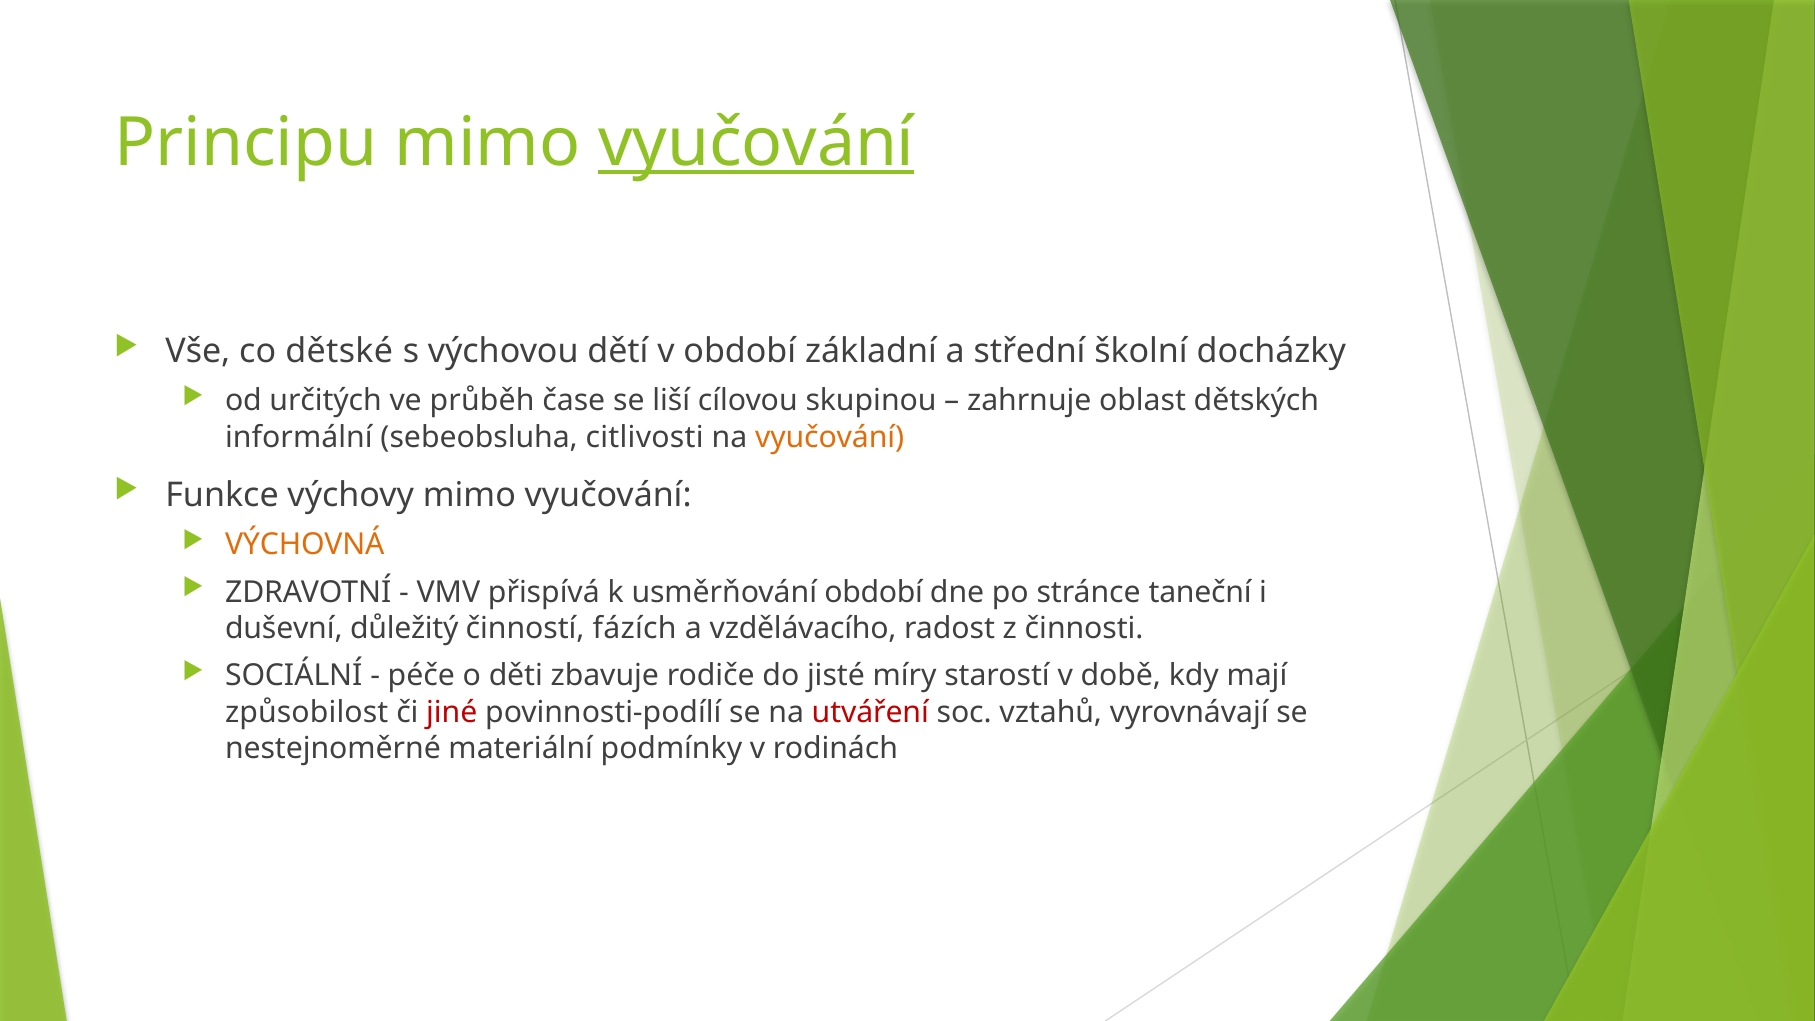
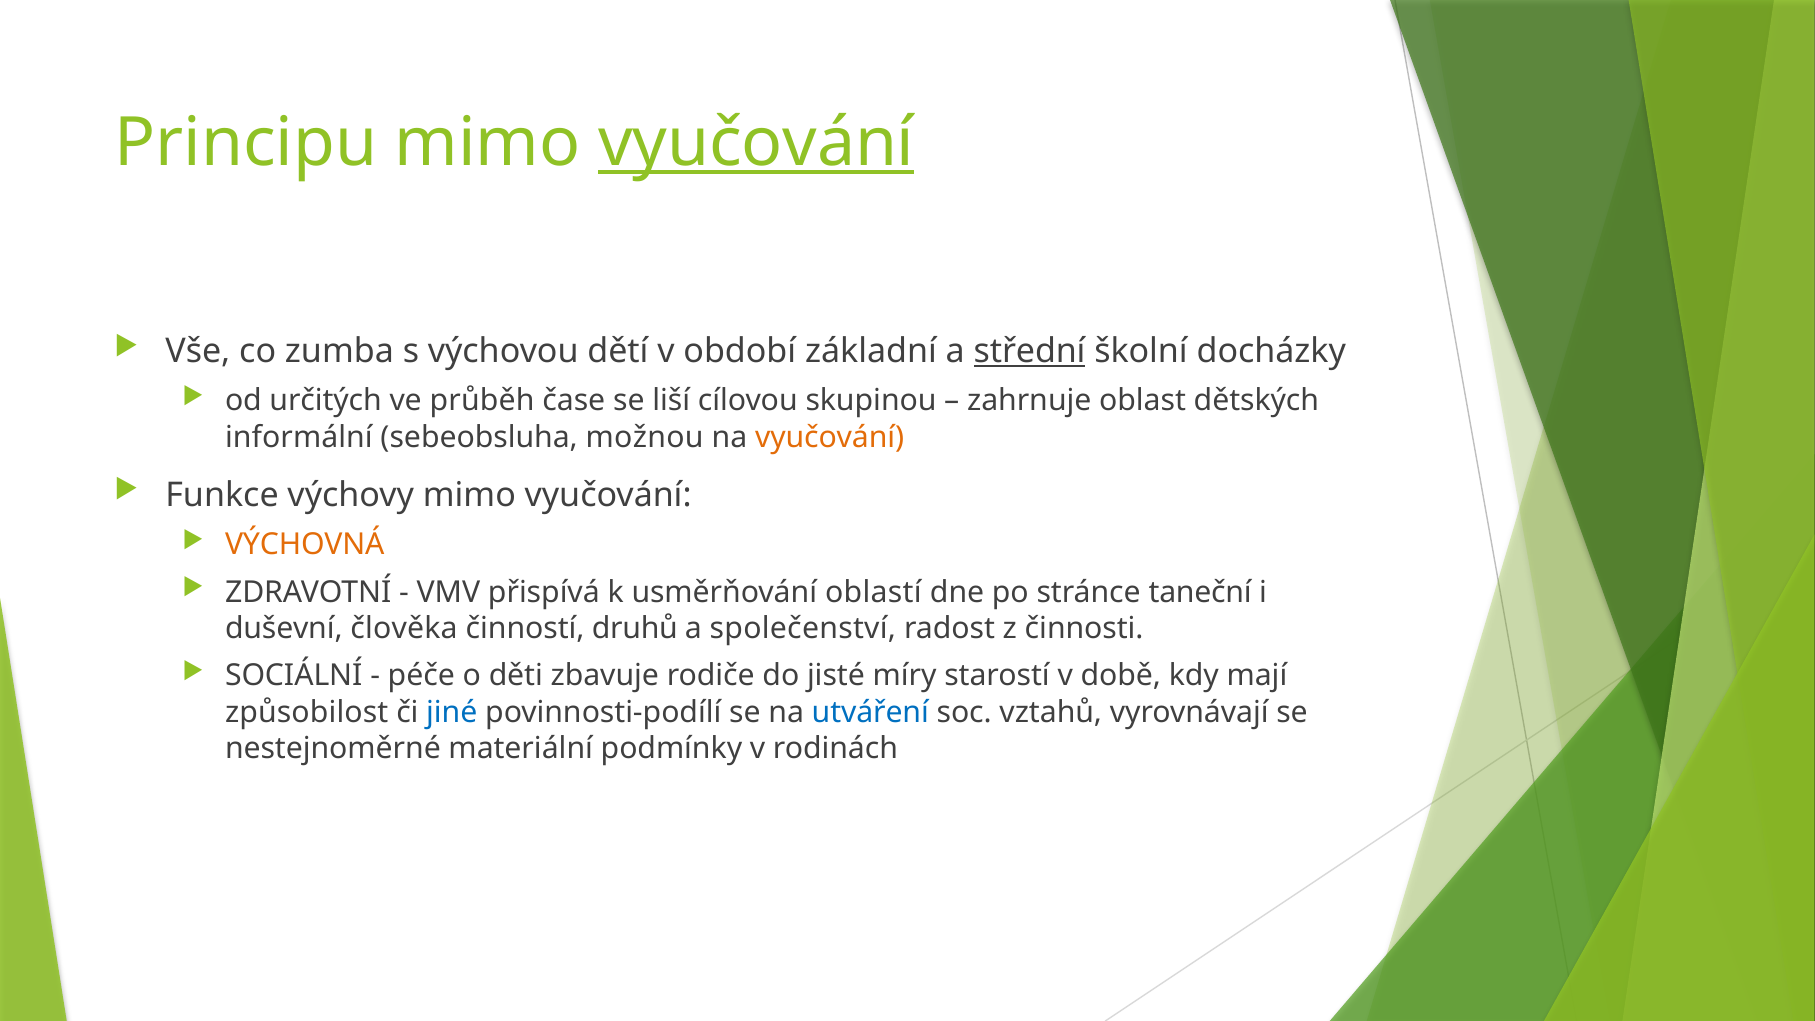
dětské: dětské -> zumba
střední underline: none -> present
citlivosti: citlivosti -> možnou
usměrňování období: období -> oblastí
důležitý: důležitý -> člověka
fázích: fázích -> druhů
vzdělávacího: vzdělávacího -> společenství
jiné colour: red -> blue
utváření colour: red -> blue
